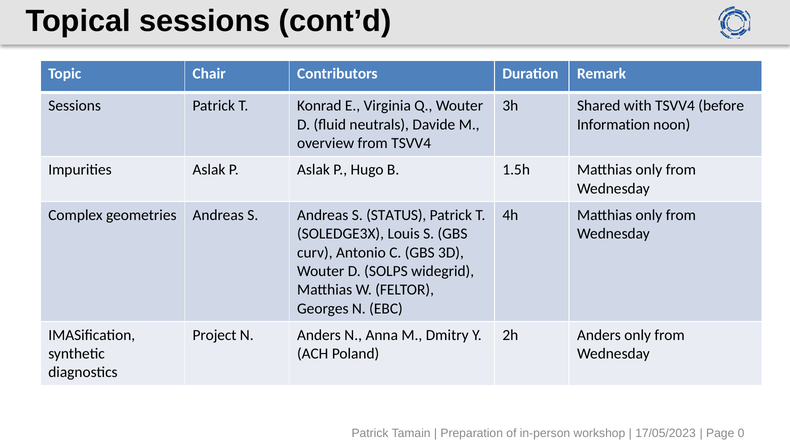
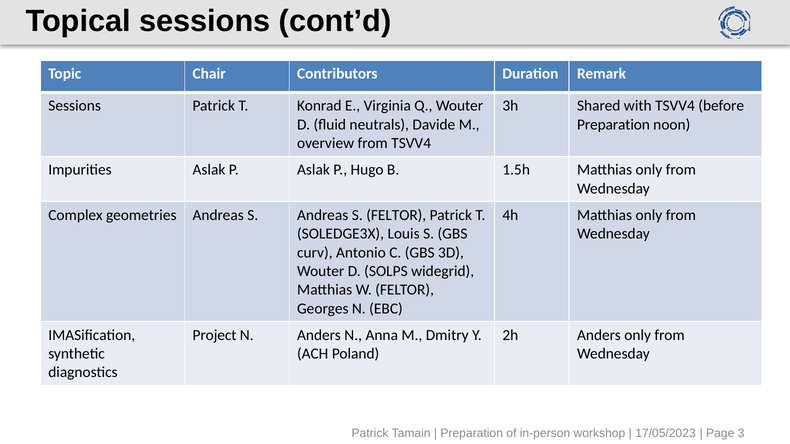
Information at (613, 125): Information -> Preparation
S STATUS: STATUS -> FELTOR
0: 0 -> 3
